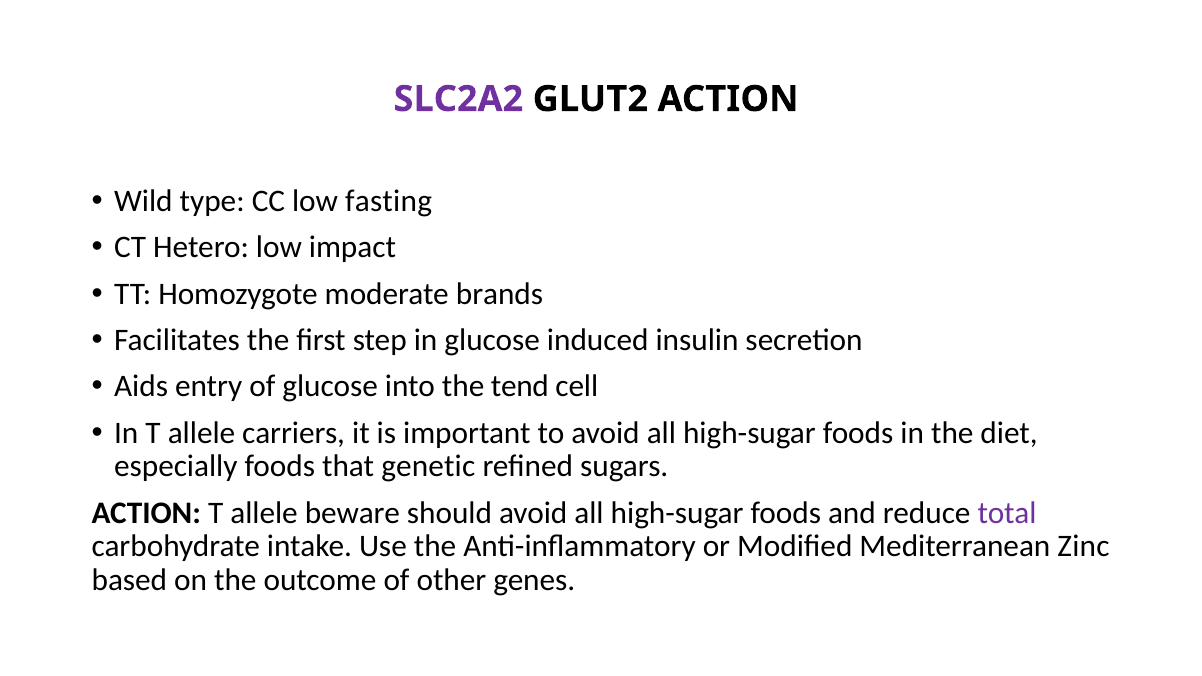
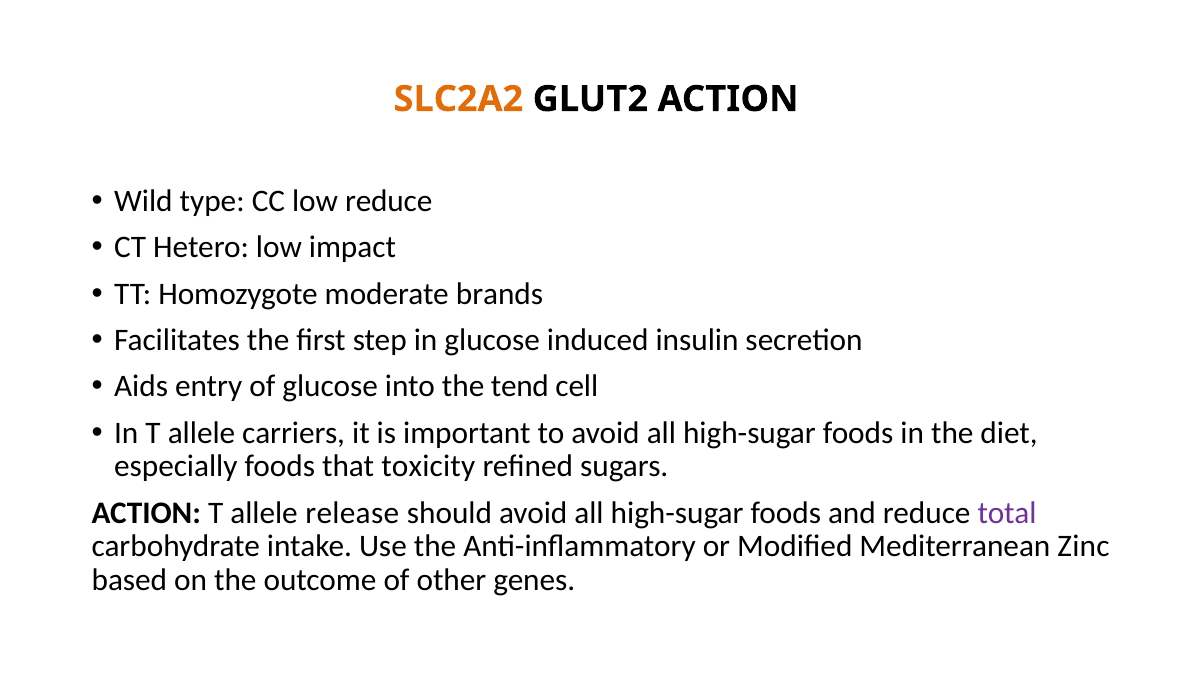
SLC2A2 colour: purple -> orange
low fasting: fasting -> reduce
genetic: genetic -> toxicity
beware: beware -> release
